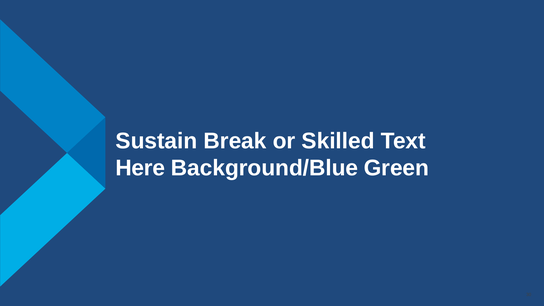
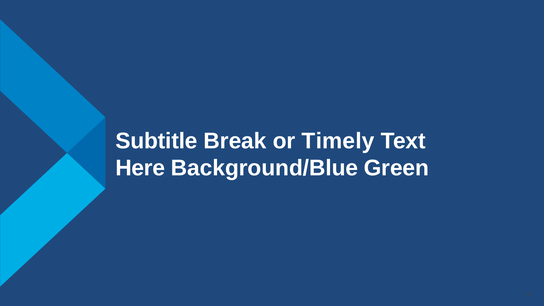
Sustain: Sustain -> Subtitle
Skilled: Skilled -> Timely
